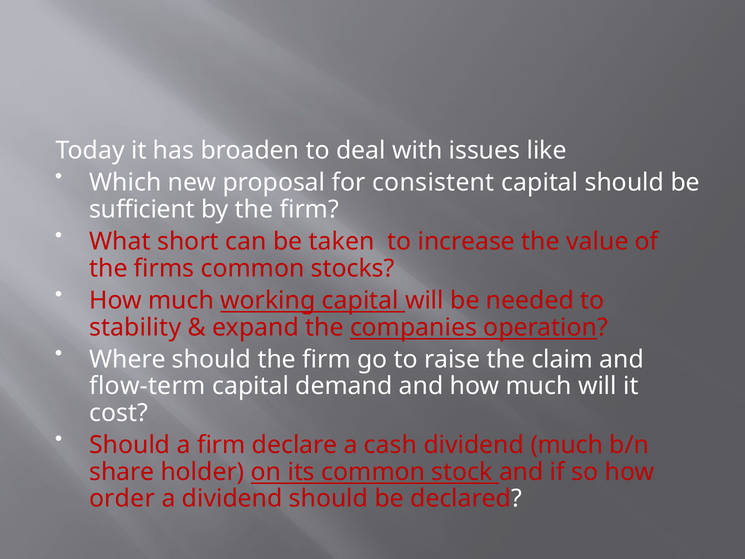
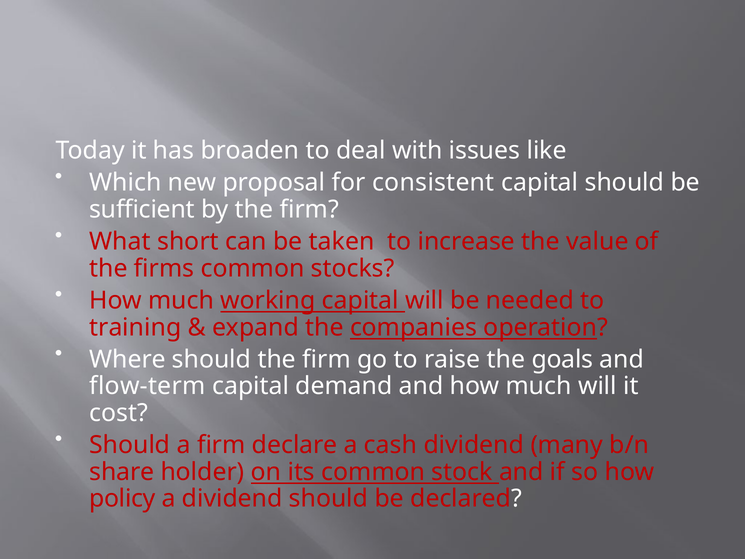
stability: stability -> training
claim: claim -> goals
dividend much: much -> many
order: order -> policy
